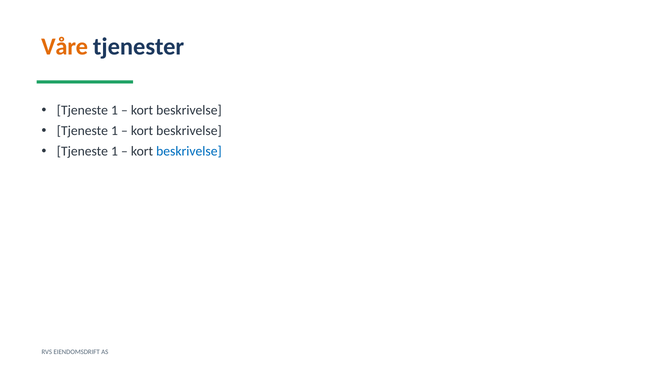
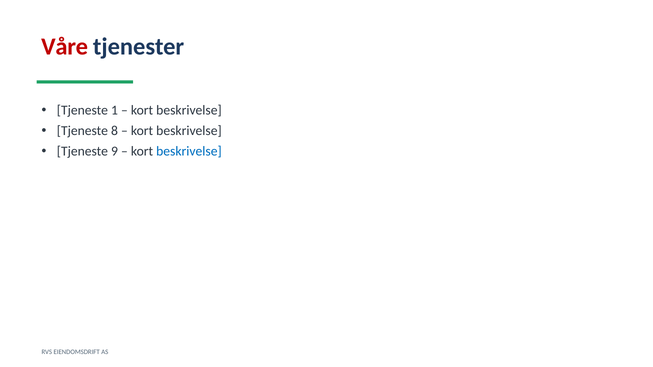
Våre colour: orange -> red
1 at (114, 131): 1 -> 8
1 at (114, 151): 1 -> 9
